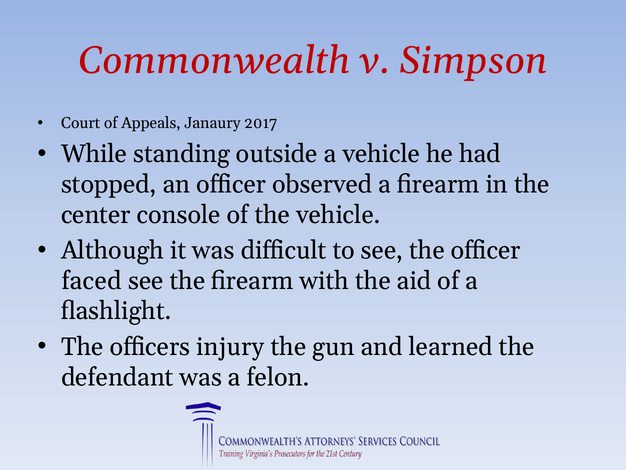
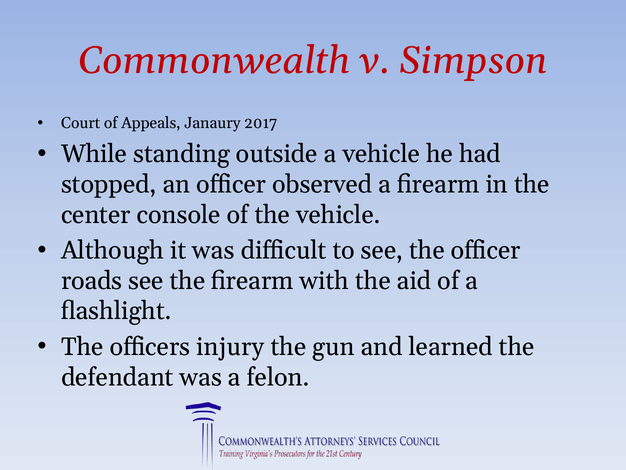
faced: faced -> roads
